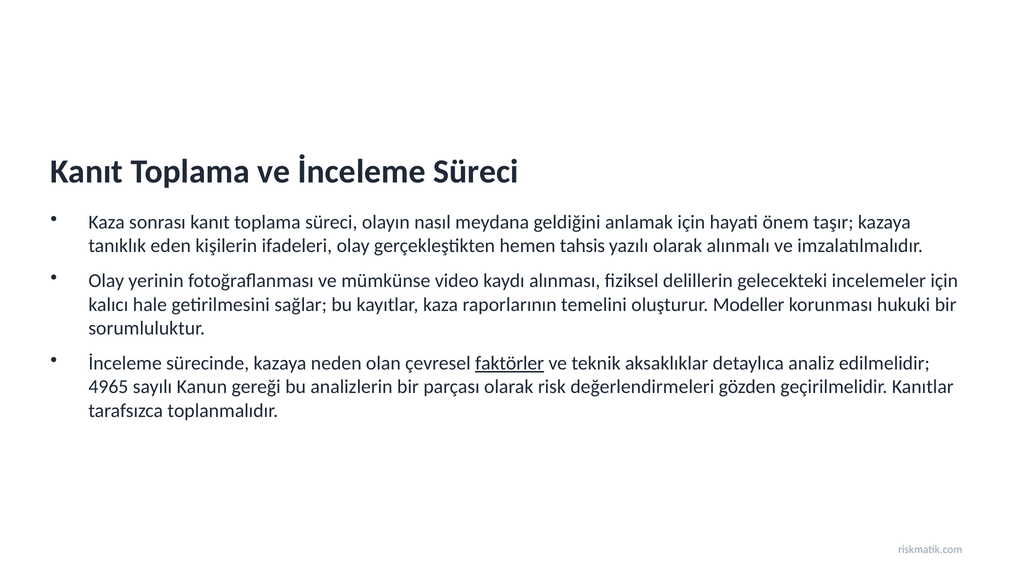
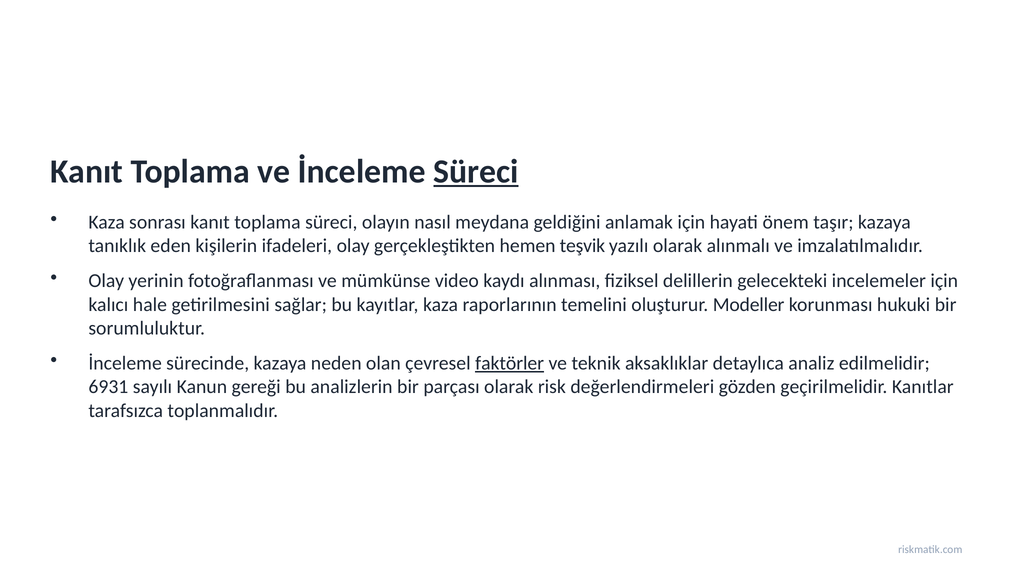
Süreci at (476, 171) underline: none -> present
tahsis: tahsis -> teşvik
4965: 4965 -> 6931
